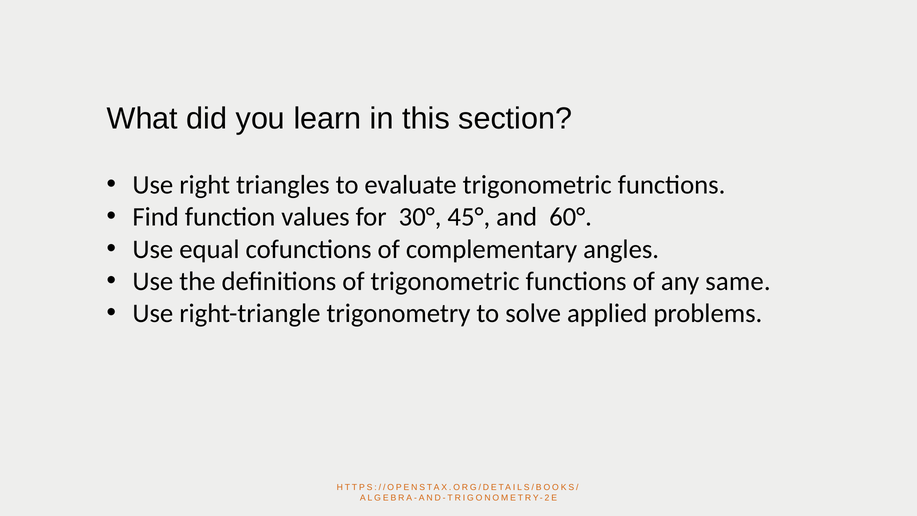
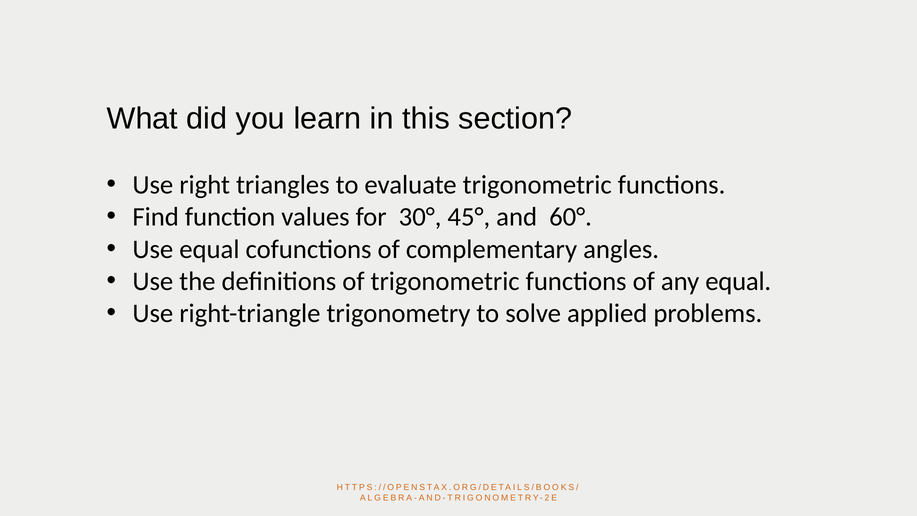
any same: same -> equal
